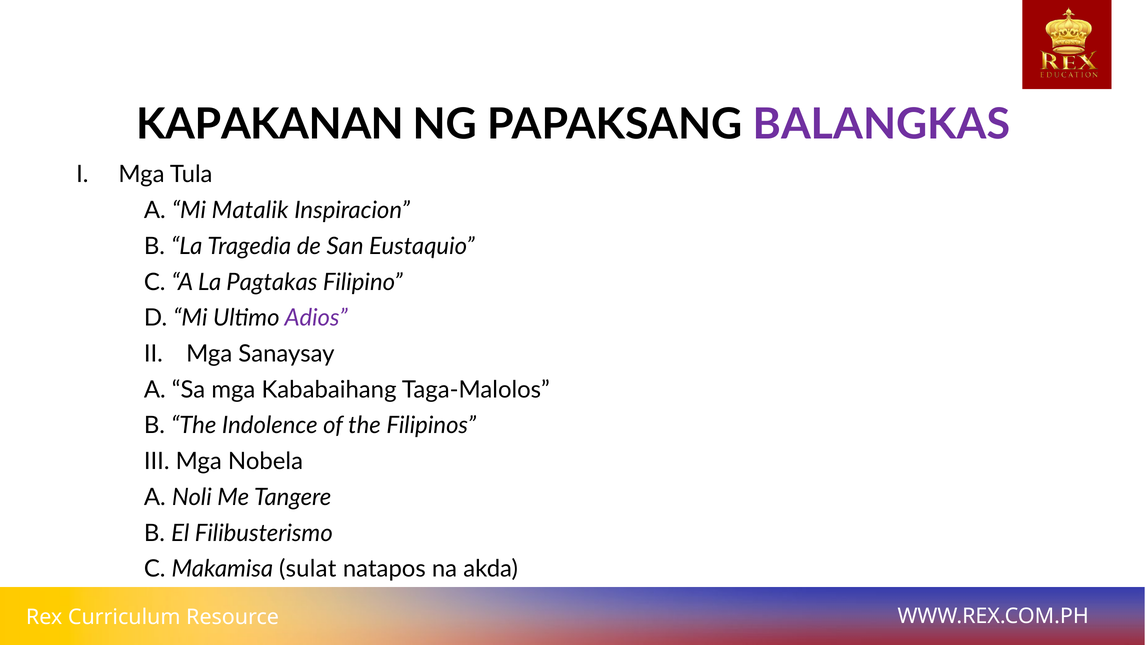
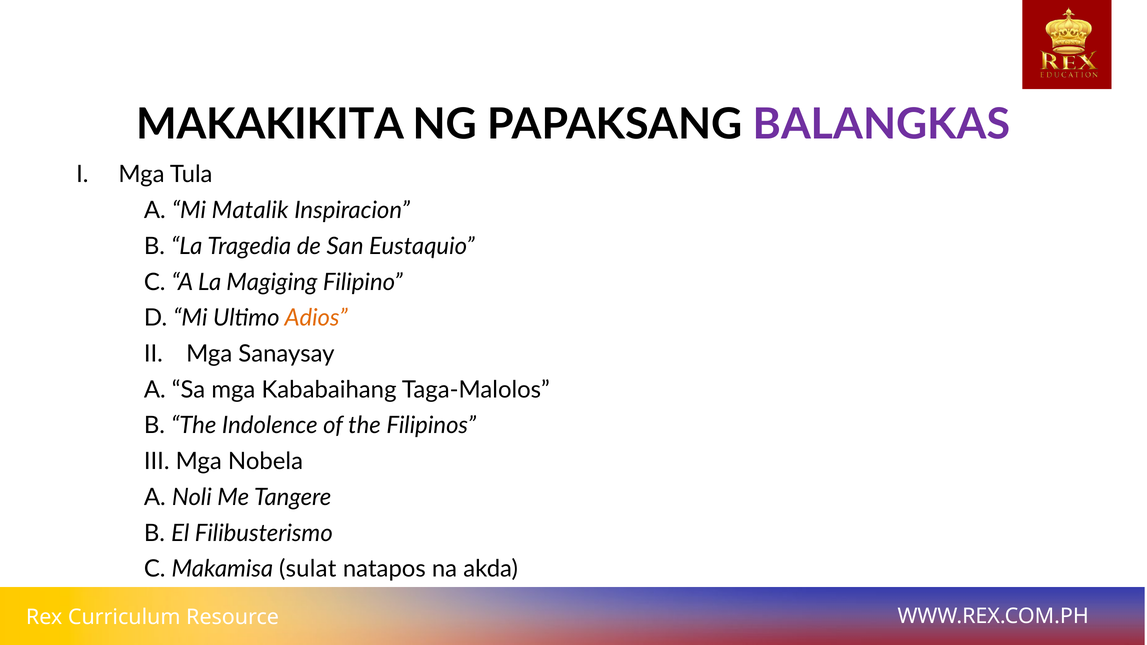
KAPAKANAN: KAPAKANAN -> MAKAKIKITA
Pagtakas: Pagtakas -> Magiging
Adios colour: purple -> orange
